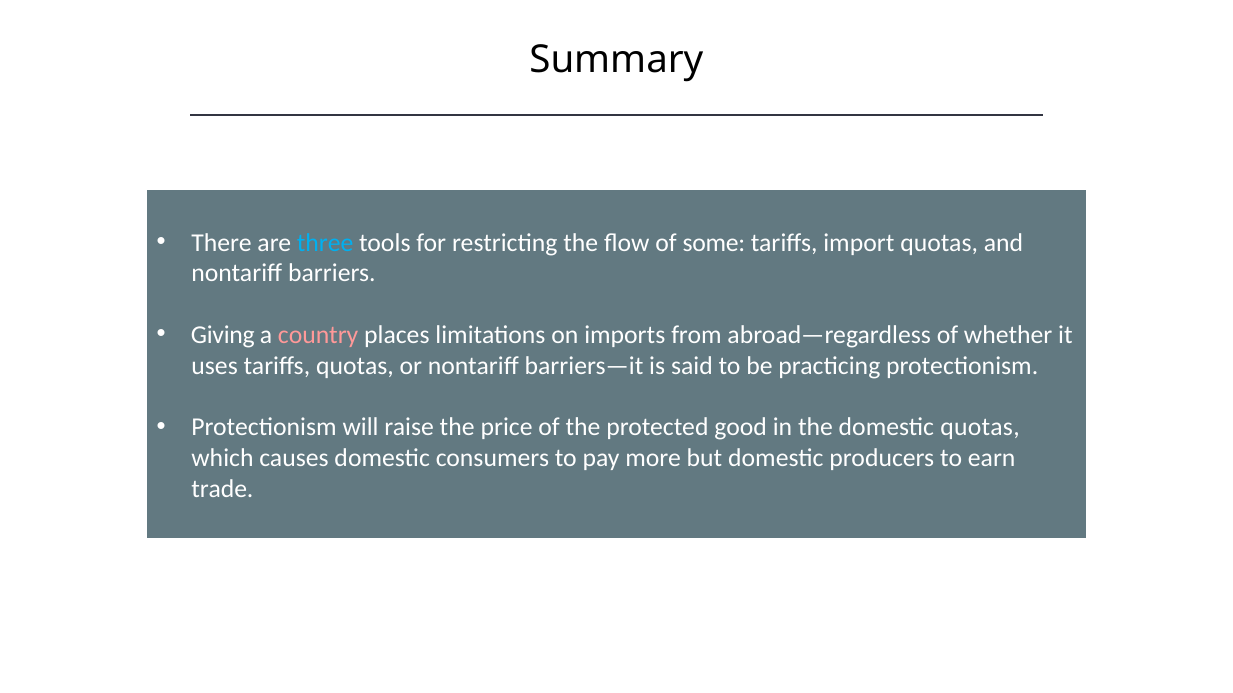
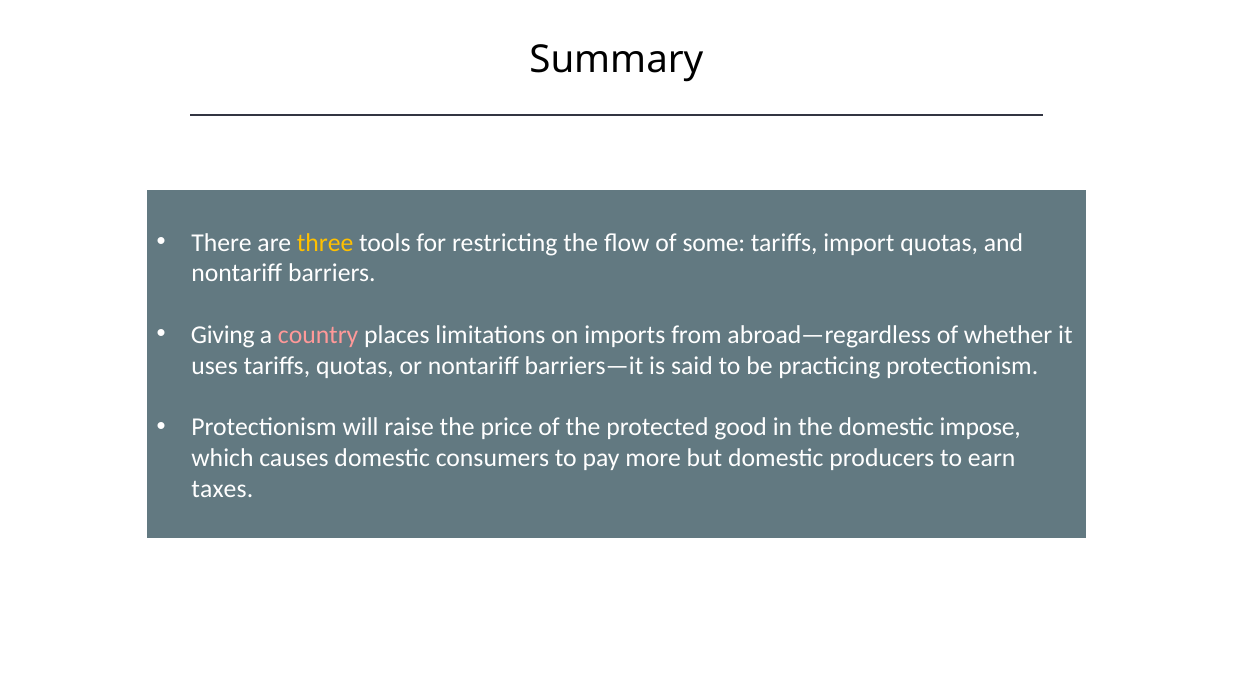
three colour: light blue -> yellow
domestic quotas: quotas -> impose
trade: trade -> taxes
